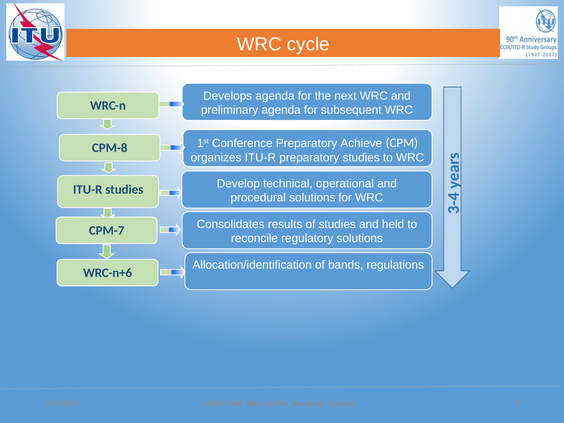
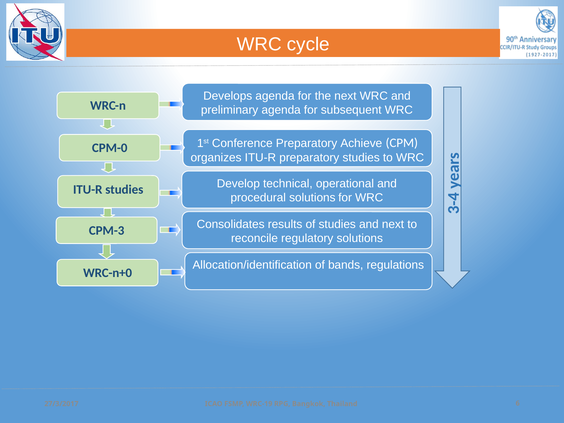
CPM-8: CPM-8 -> CPM-0
and held: held -> next
CPM-7: CPM-7 -> CPM-3
WRC-n+6: WRC-n+6 -> WRC-n+0
